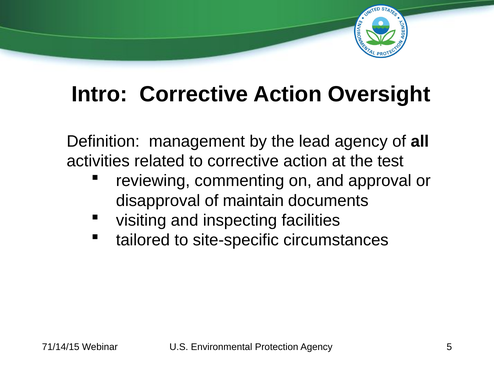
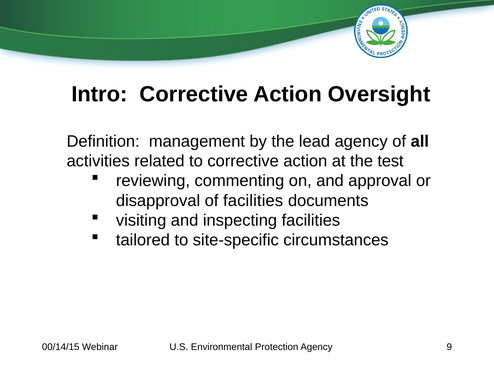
of maintain: maintain -> facilities
71/14/15: 71/14/15 -> 00/14/15
5: 5 -> 9
